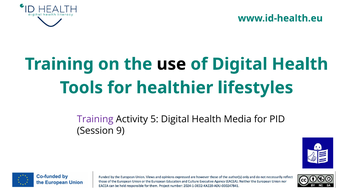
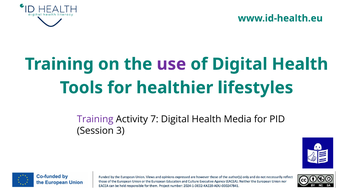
use colour: black -> purple
5: 5 -> 7
9: 9 -> 3
